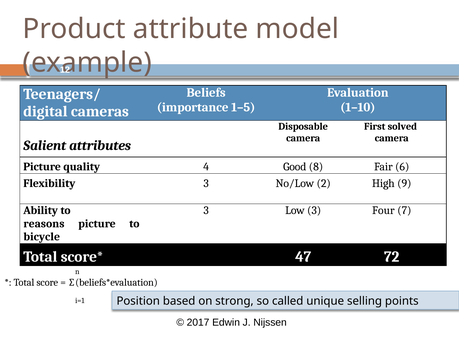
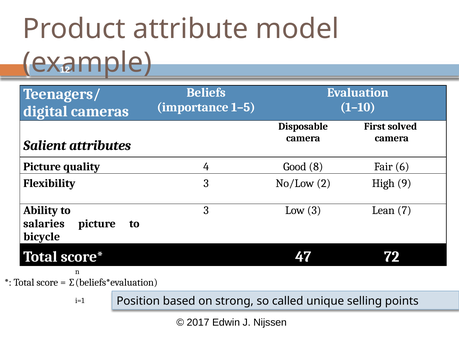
Four: Four -> Lean
reasons: reasons -> salaries
